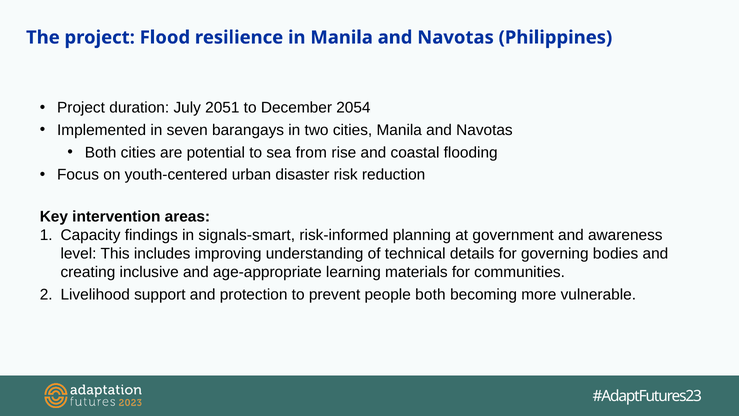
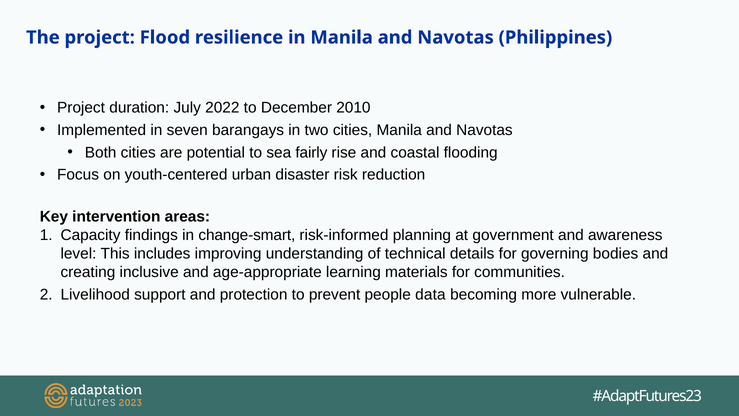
2051: 2051 -> 2022
2054: 2054 -> 2010
from: from -> fairly
signals-smart: signals-smart -> change-smart
people both: both -> data
